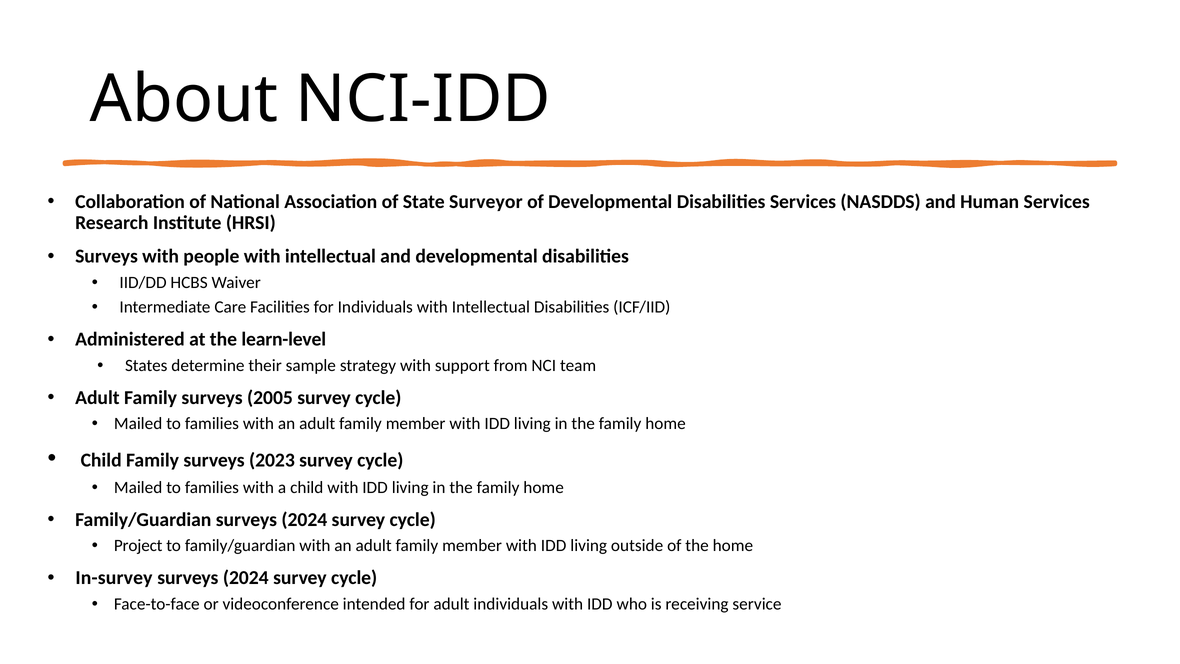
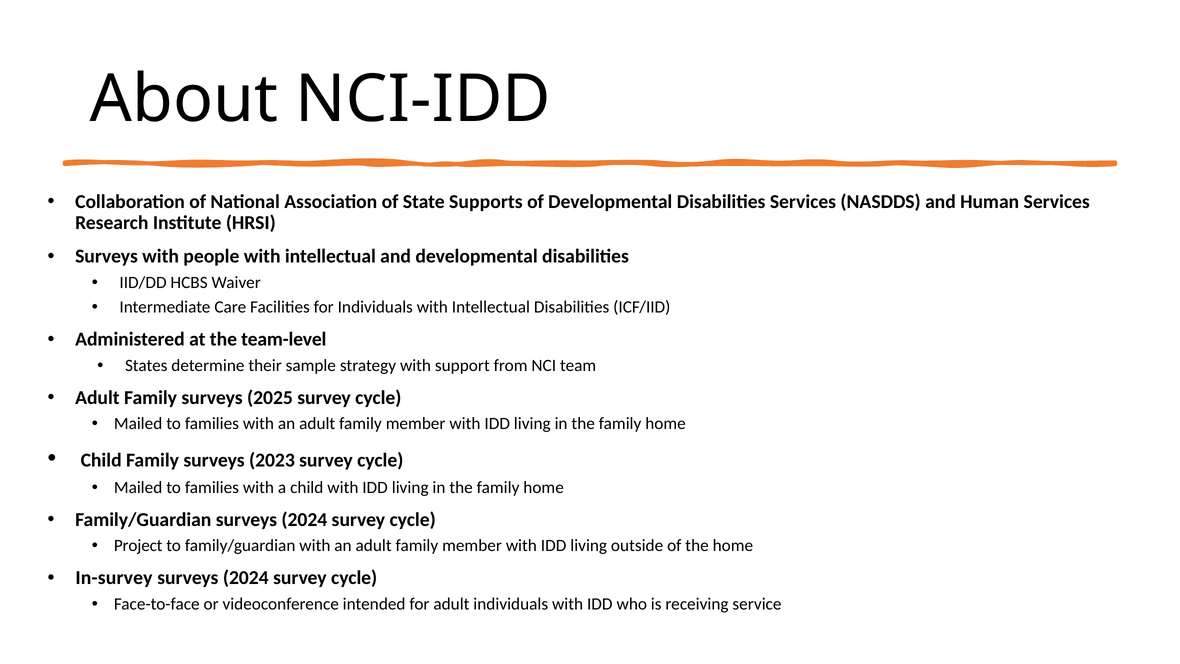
Surveyor: Surveyor -> Supports
learn-level: learn-level -> team-level
2005: 2005 -> 2025
